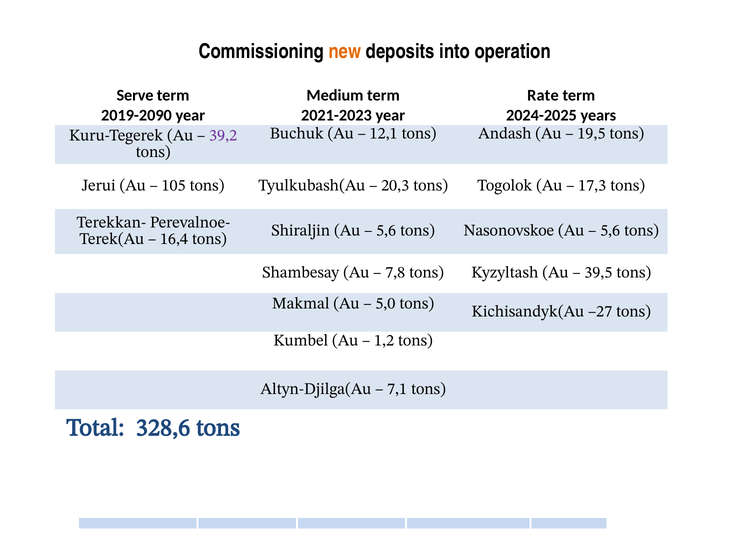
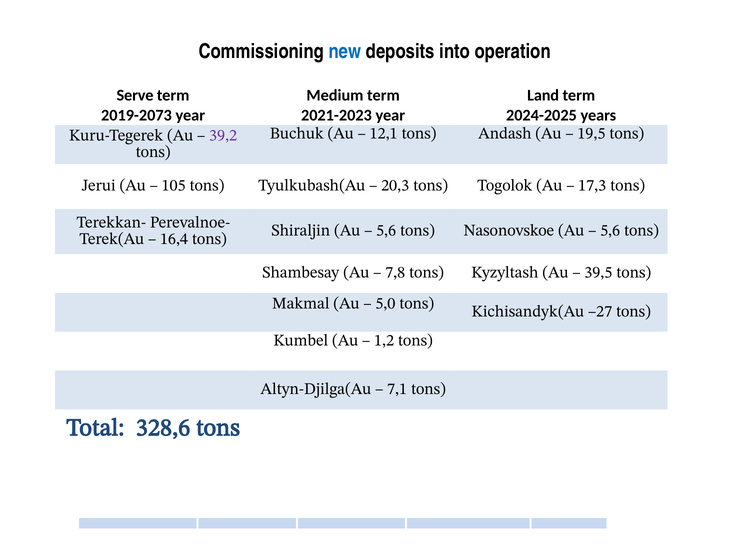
new colour: orange -> blue
Rate: Rate -> Land
2019-2090: 2019-2090 -> 2019-2073
